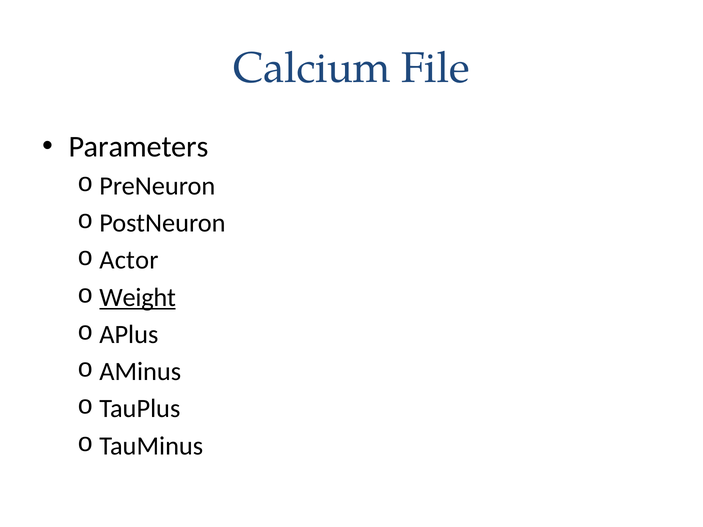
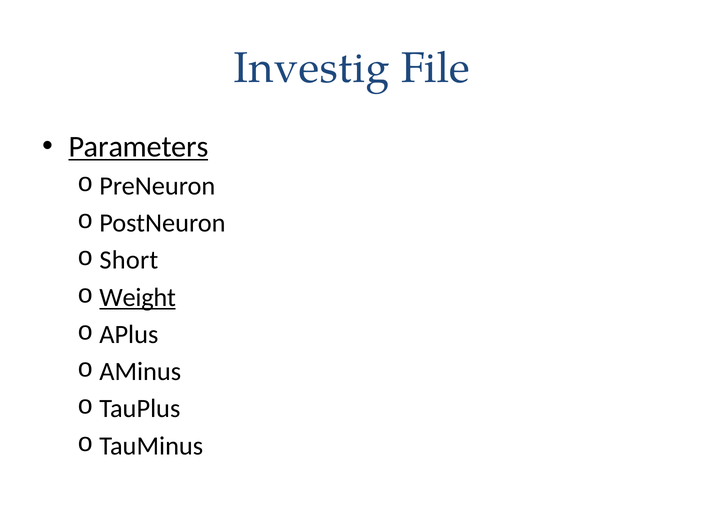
Calcium: Calcium -> Investig
Parameters underline: none -> present
Actor: Actor -> Short
